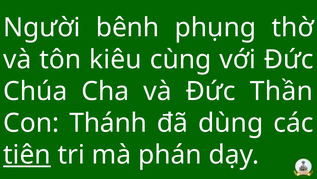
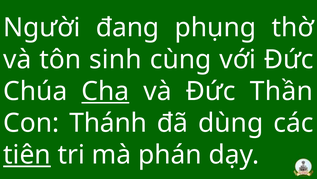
bênh: bênh -> đang
kiêu: kiêu -> sinh
Cha underline: none -> present
